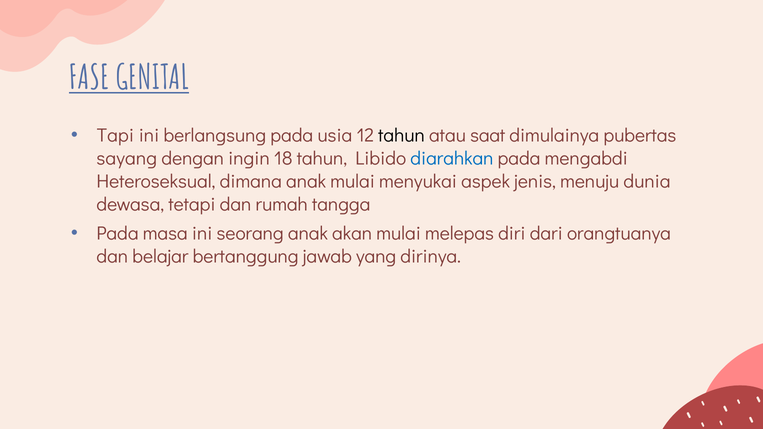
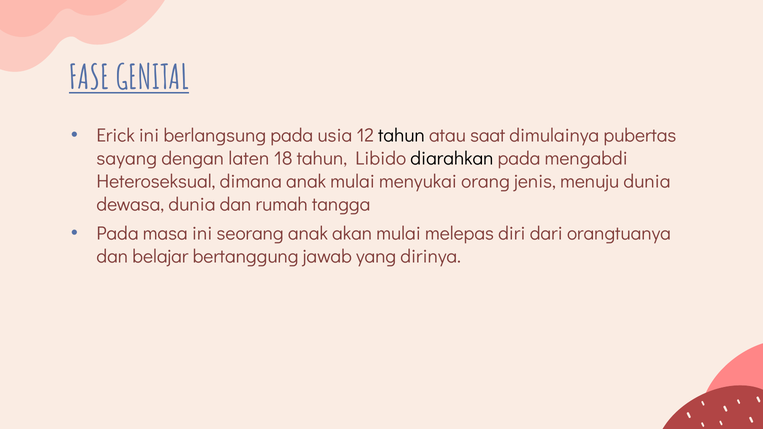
Tapi: Tapi -> Erick
ingin: ingin -> laten
diarahkan colour: blue -> black
aspek: aspek -> orang
dewasa tetapi: tetapi -> dunia
